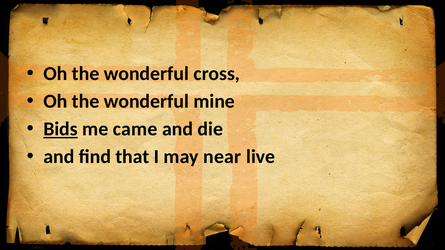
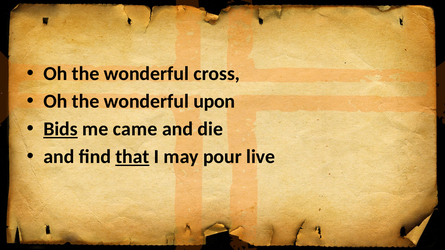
mine: mine -> upon
that underline: none -> present
near: near -> pour
